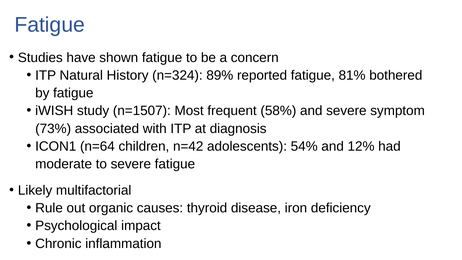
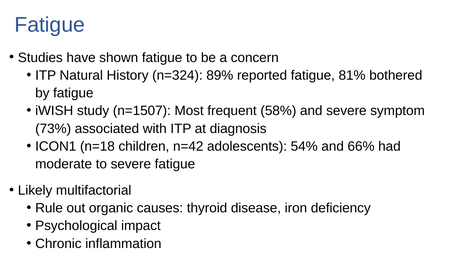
n=64: n=64 -> n=18
12%: 12% -> 66%
